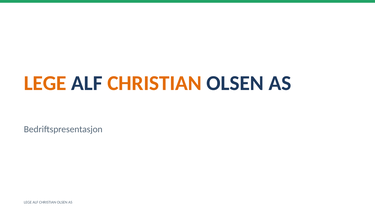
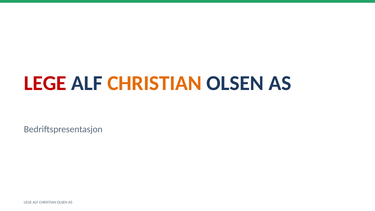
LEGE at (45, 83) colour: orange -> red
